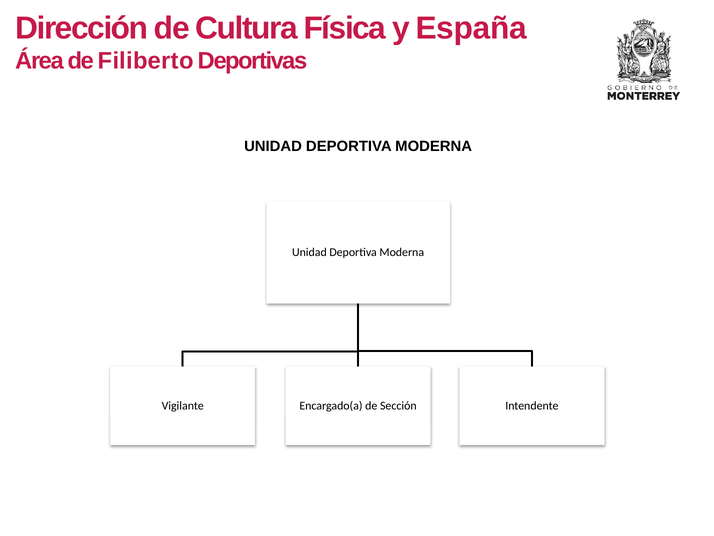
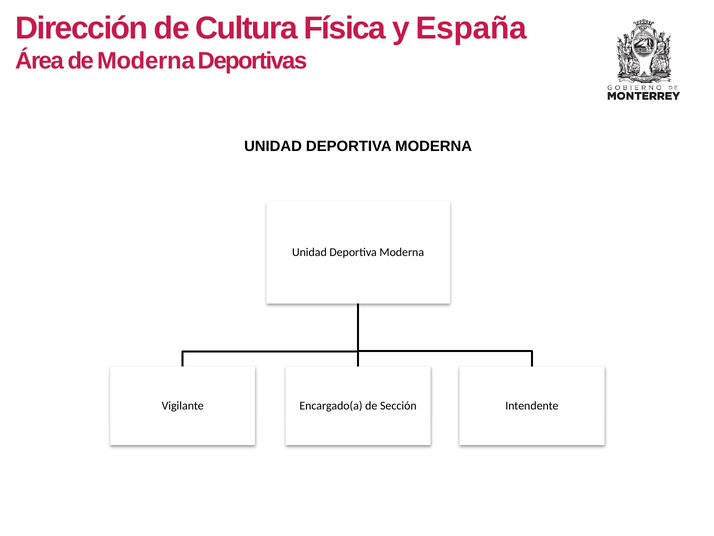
de Filiberto: Filiberto -> Moderna
